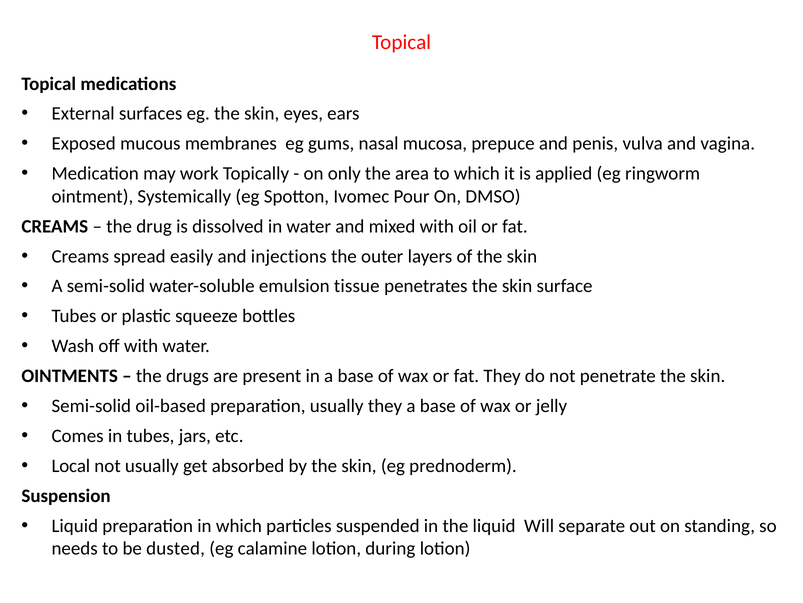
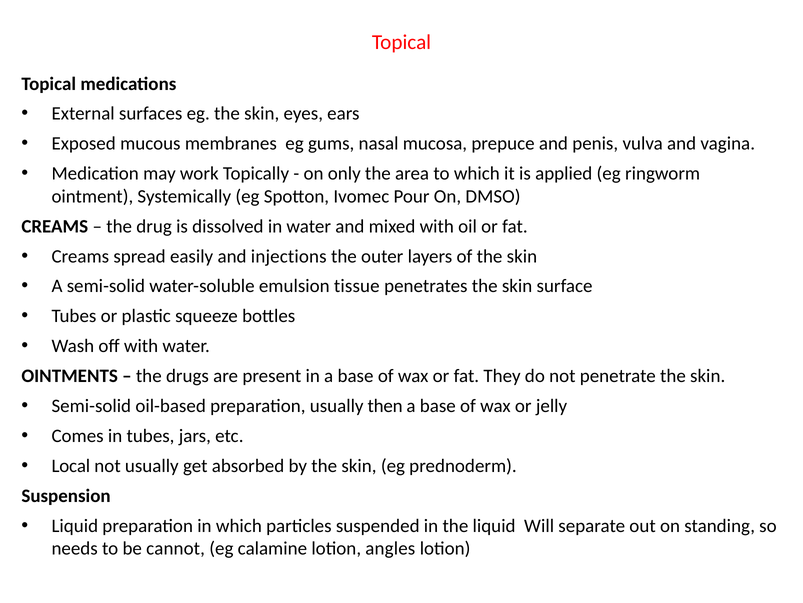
usually they: they -> then
dusted: dusted -> cannot
during: during -> angles
